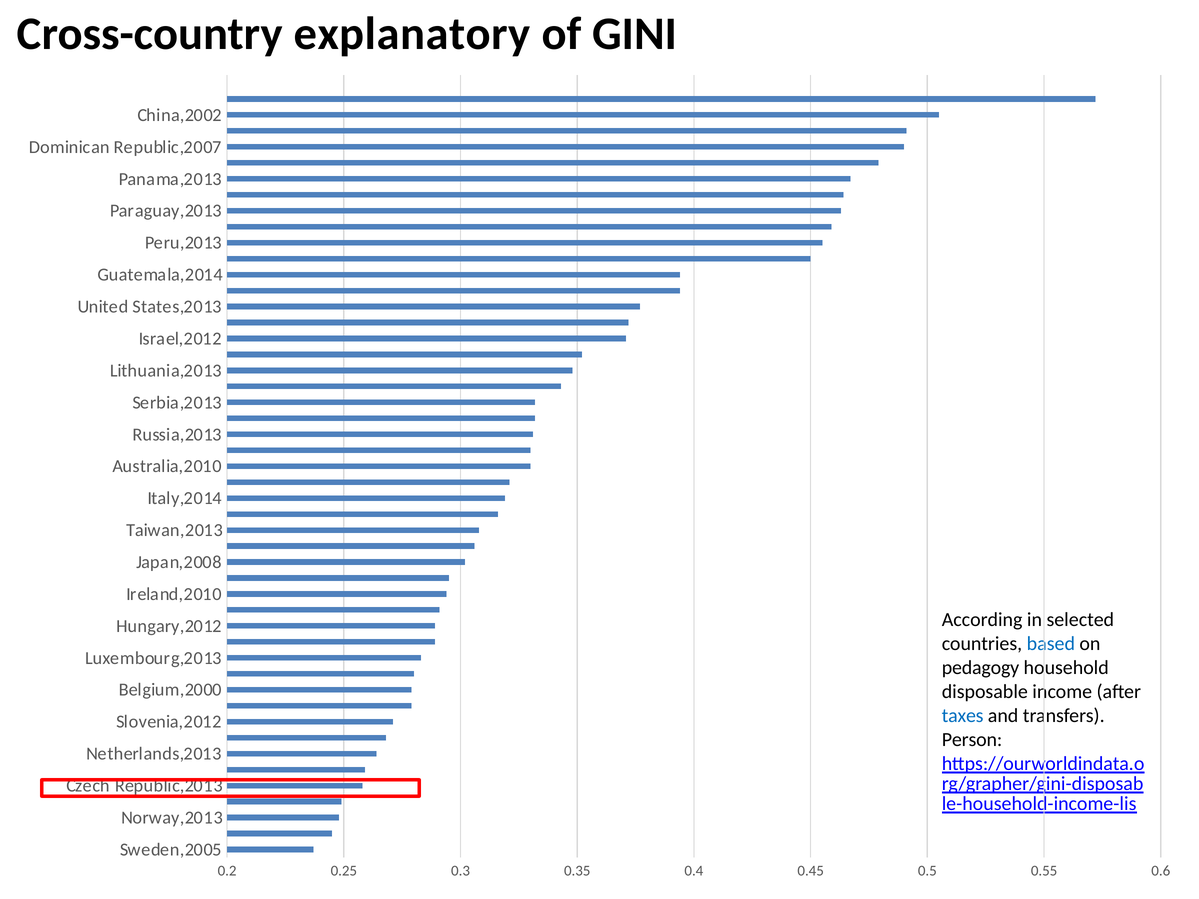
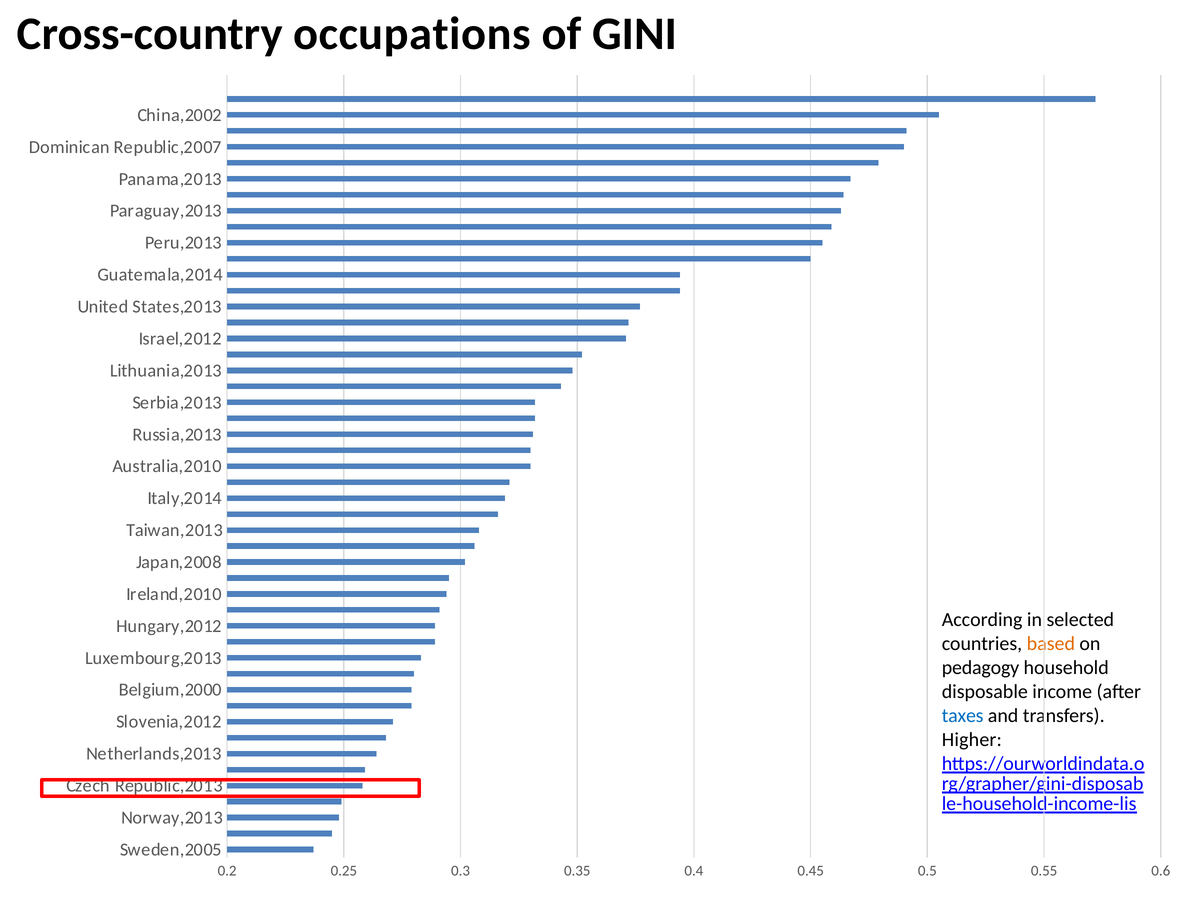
explanatory: explanatory -> occupations
based colour: blue -> orange
Person: Person -> Higher
